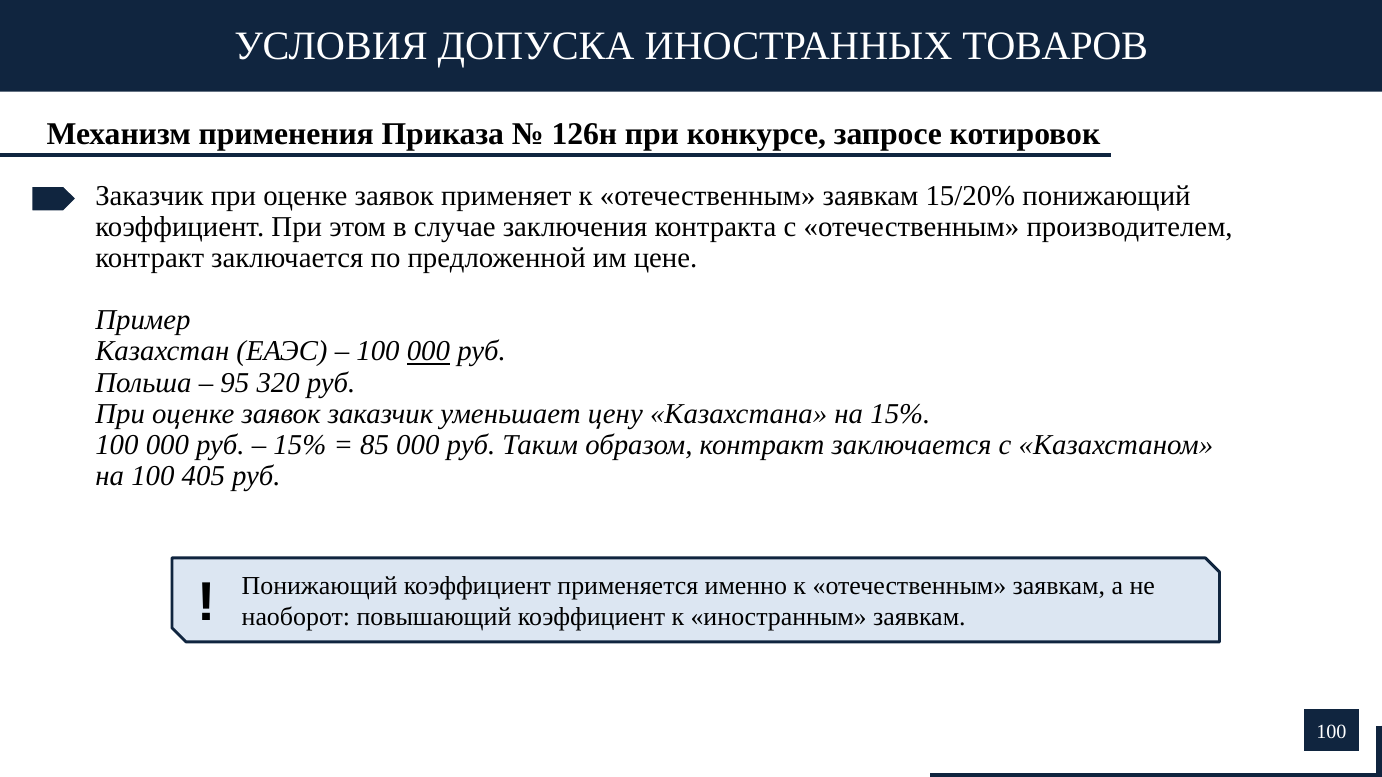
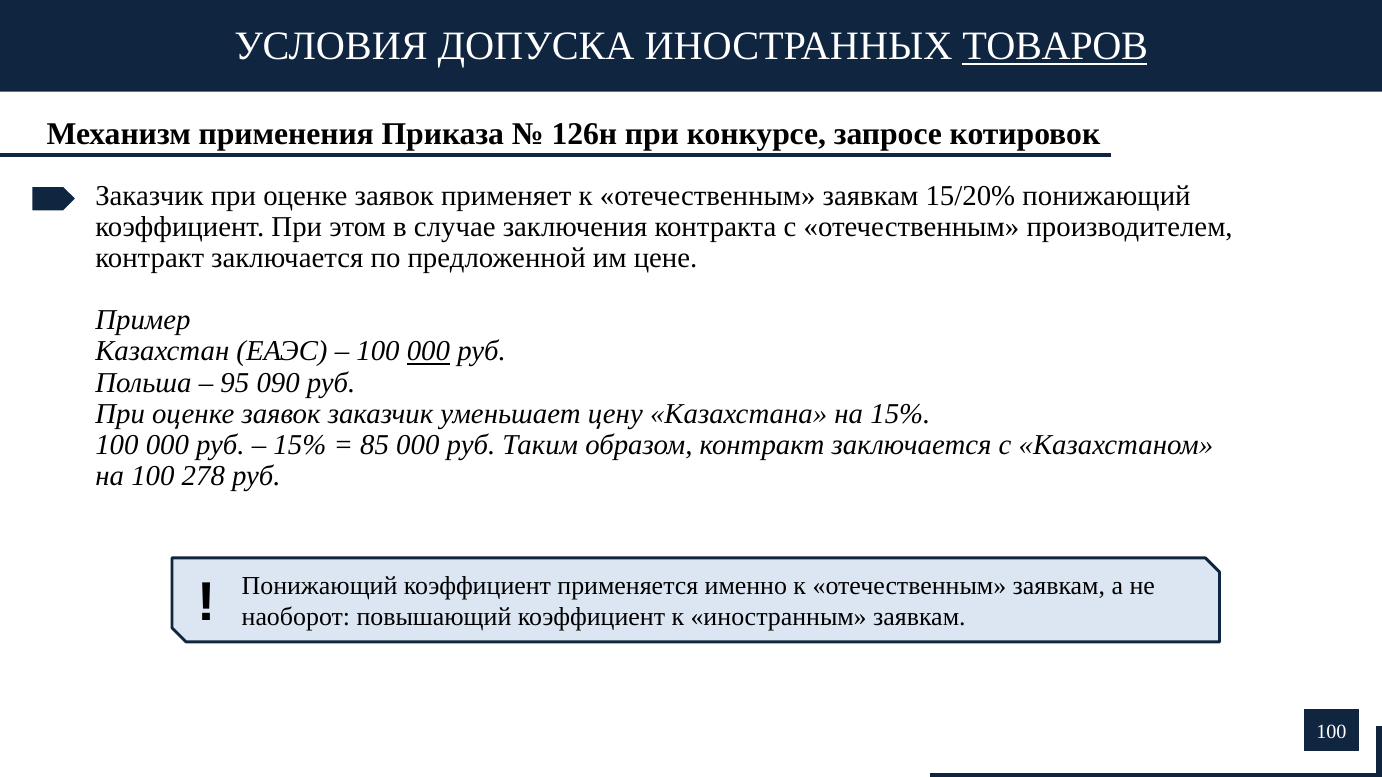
ТОВАРОВ underline: none -> present
320: 320 -> 090
405: 405 -> 278
